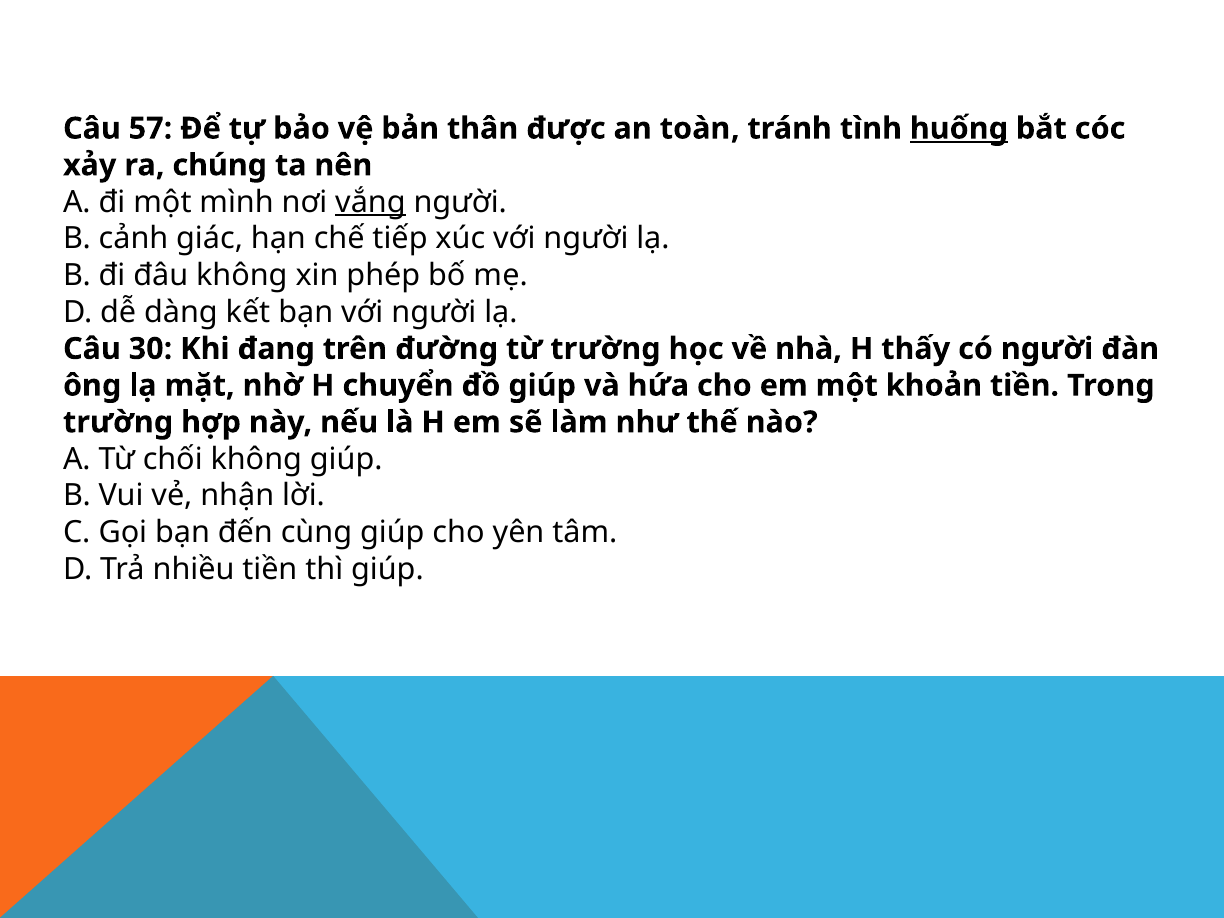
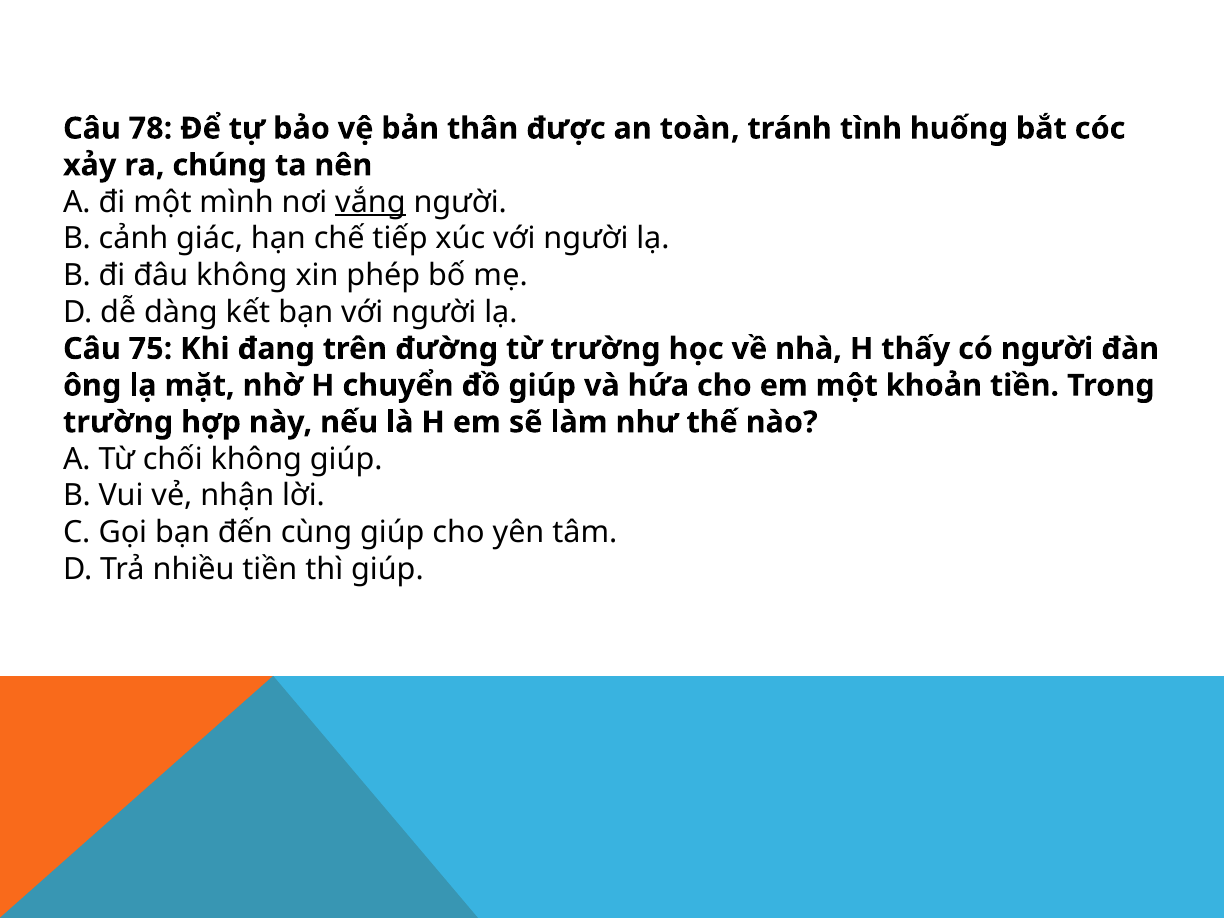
57: 57 -> 78
huống underline: present -> none
30: 30 -> 75
